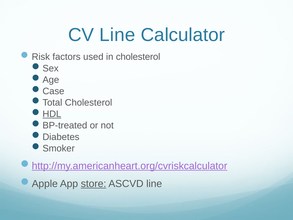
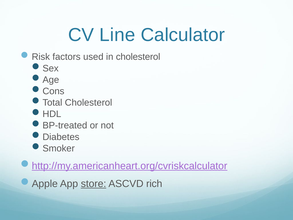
Case: Case -> Cons
HDL underline: present -> none
ASCVD line: line -> rich
